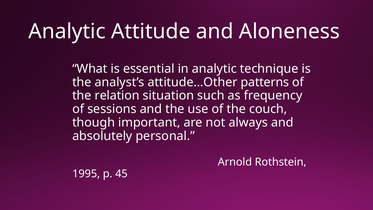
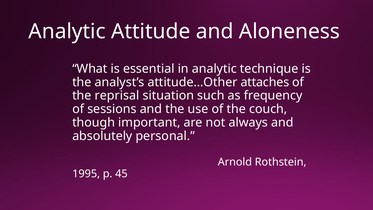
patterns: patterns -> attaches
relation: relation -> reprisal
